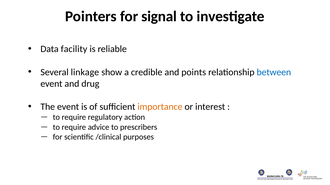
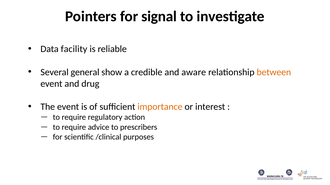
linkage: linkage -> general
points: points -> aware
between colour: blue -> orange
